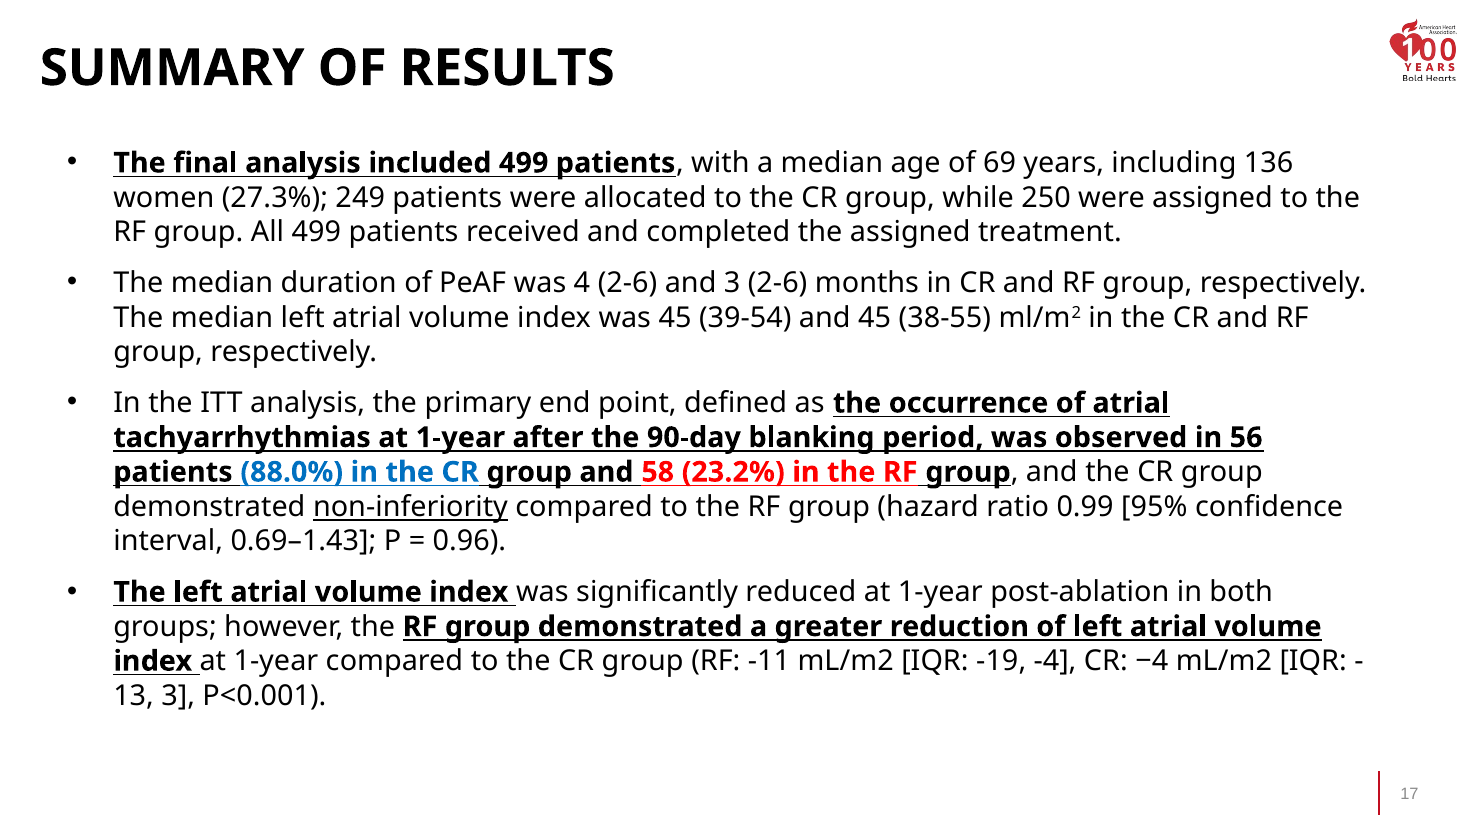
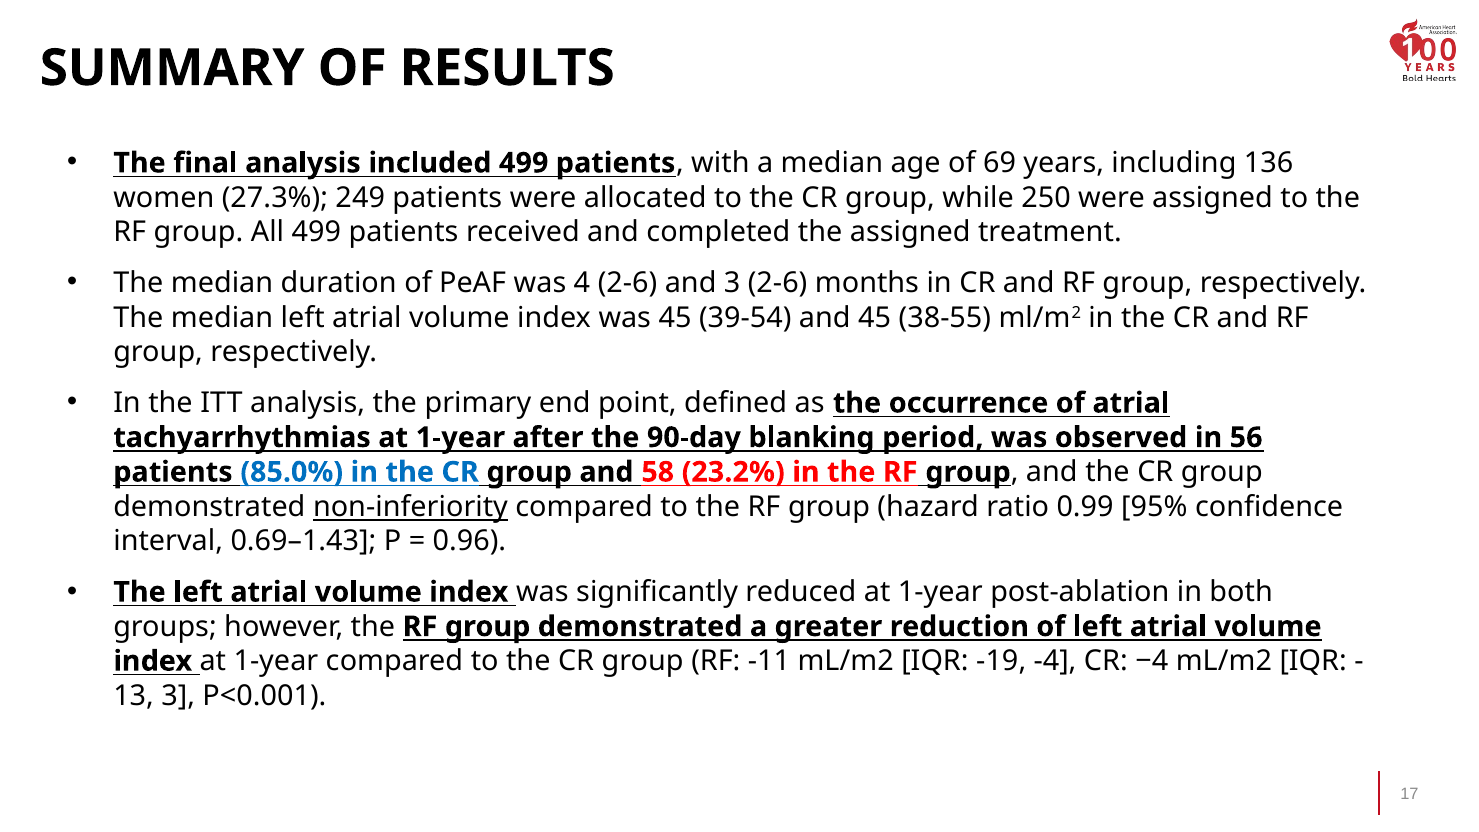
88.0%: 88.0% -> 85.0%
